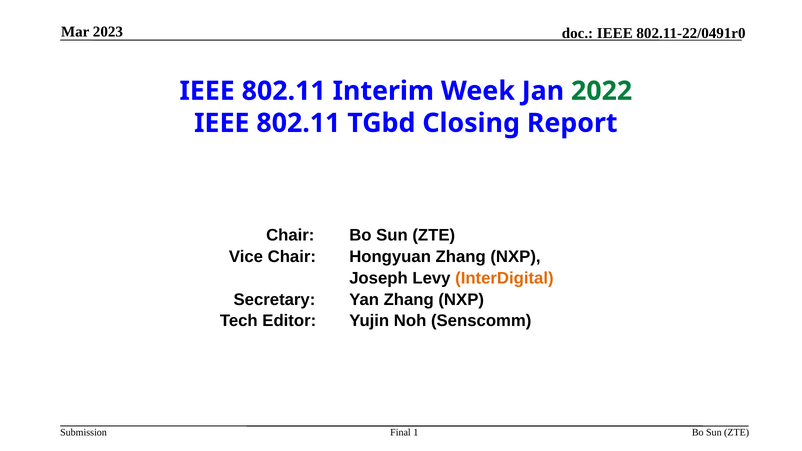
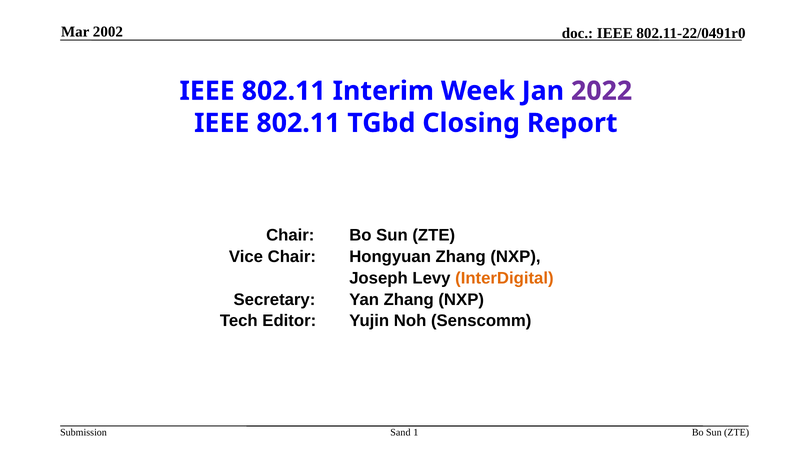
2023: 2023 -> 2002
2022 colour: green -> purple
Final: Final -> Sand
